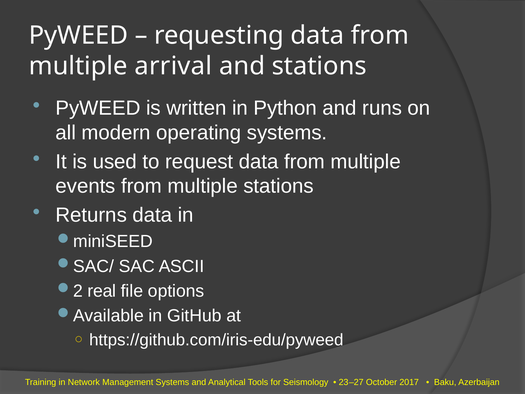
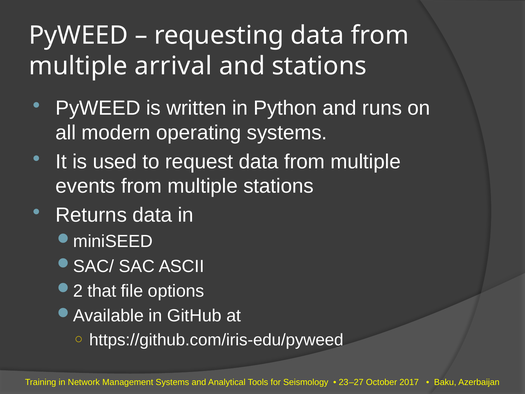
real: real -> that
